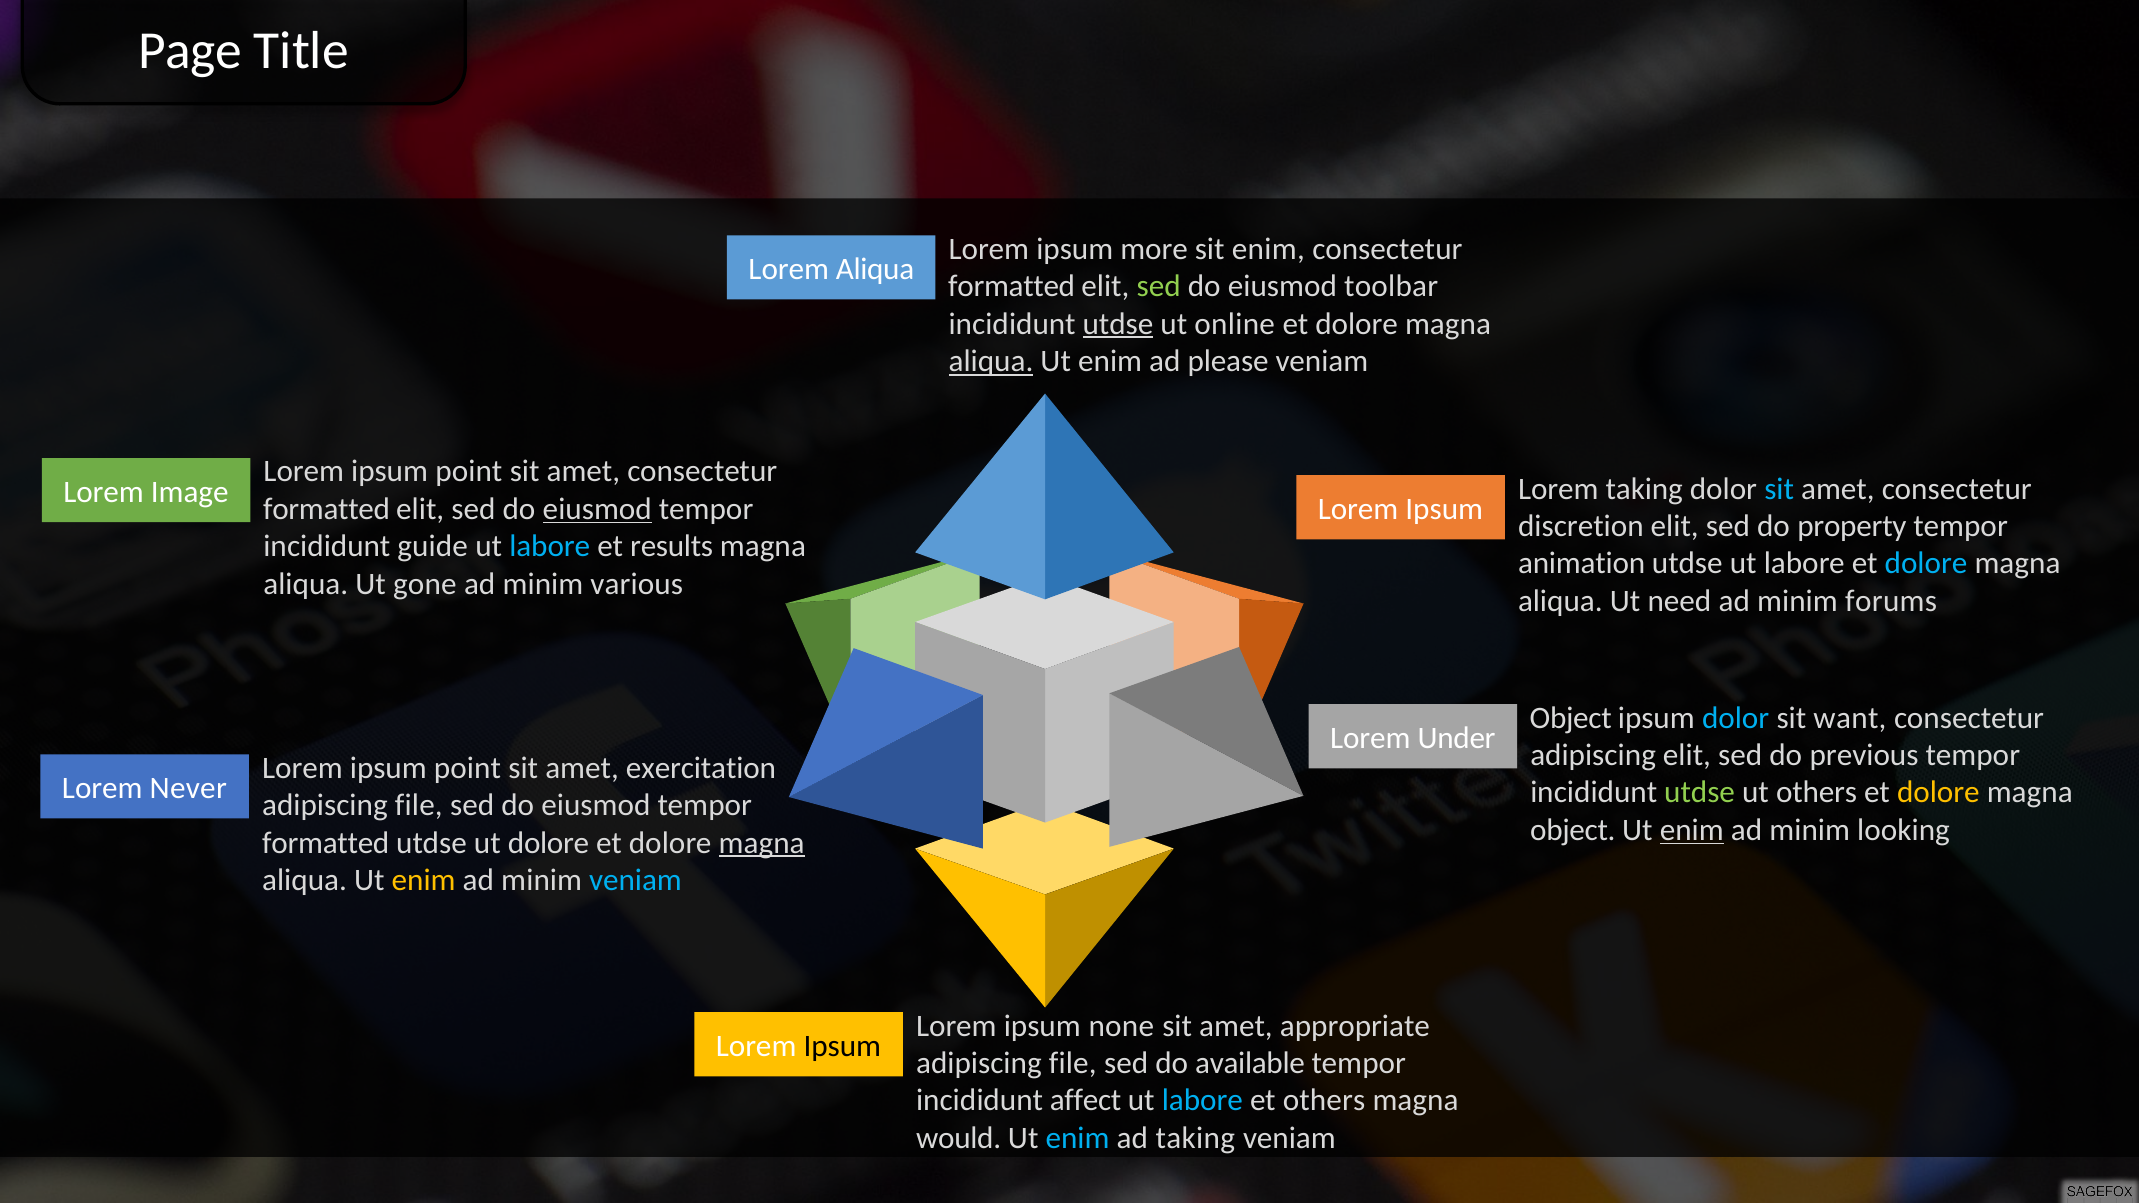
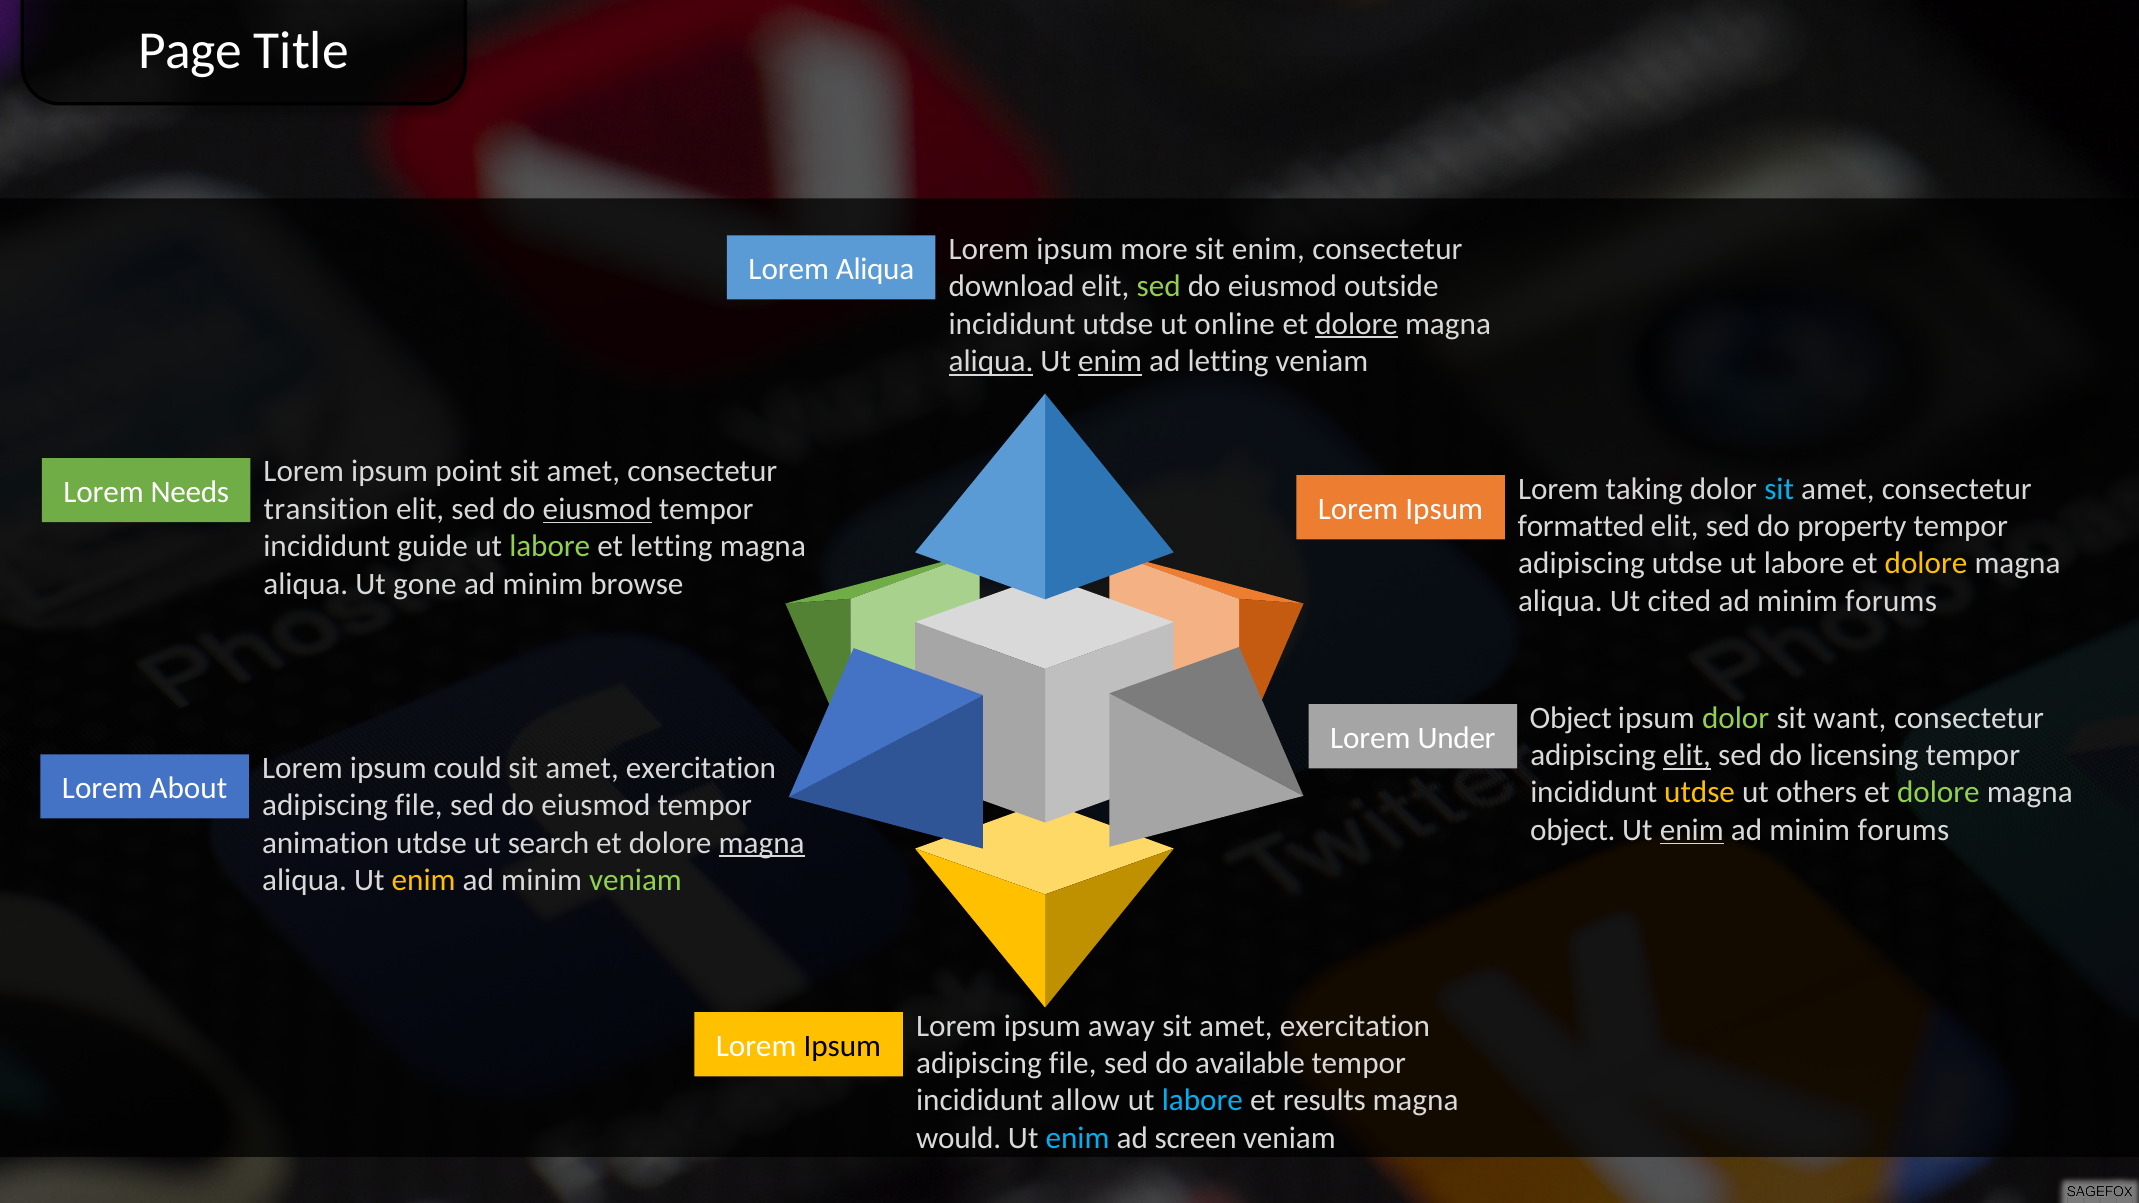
formatted at (1012, 286): formatted -> download
toolbar: toolbar -> outside
utdse at (1118, 324) underline: present -> none
dolore at (1357, 324) underline: none -> present
enim at (1110, 361) underline: none -> present
ad please: please -> letting
Image: Image -> Needs
formatted at (327, 509): formatted -> transition
discretion: discretion -> formatted
labore at (550, 547) colour: light blue -> light green
et results: results -> letting
animation at (1582, 564): animation -> adipiscing
dolore at (1926, 564) colour: light blue -> yellow
various: various -> browse
need: need -> cited
dolor at (1736, 718) colour: light blue -> light green
elit at (1687, 755) underline: none -> present
previous: previous -> licensing
point at (468, 768): point -> could
Never: Never -> About
utdse at (1700, 793) colour: light green -> yellow
dolore at (1938, 793) colour: yellow -> light green
looking at (1904, 830): looking -> forums
formatted at (326, 843): formatted -> animation
ut dolore: dolore -> search
veniam at (635, 880) colour: light blue -> light green
none: none -> away
appropriate at (1355, 1026): appropriate -> exercitation
affect: affect -> allow
et others: others -> results
ad taking: taking -> screen
